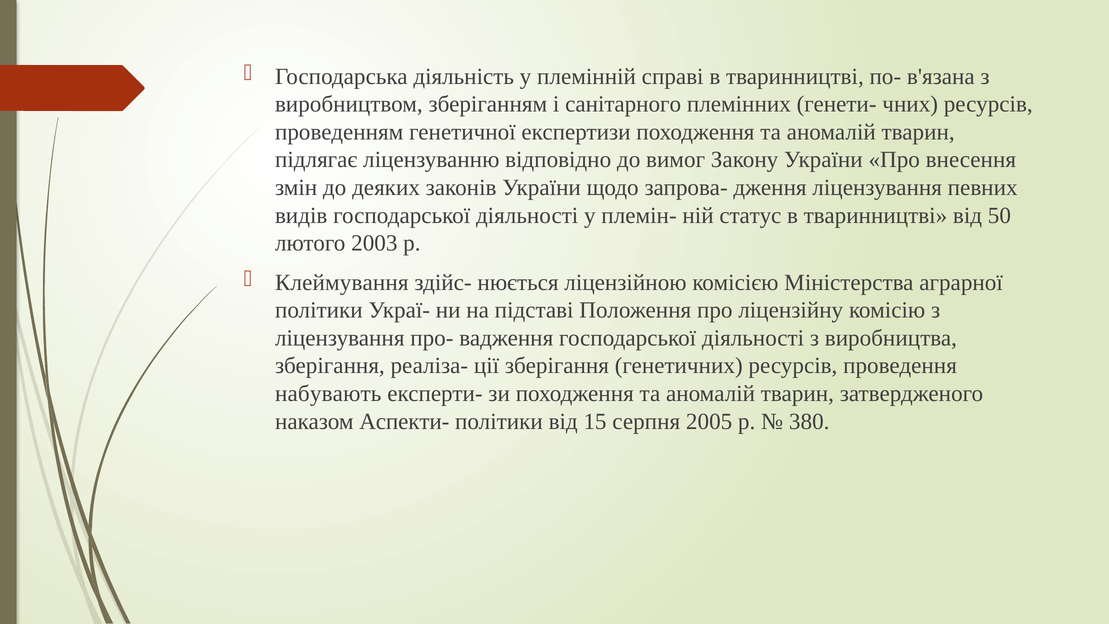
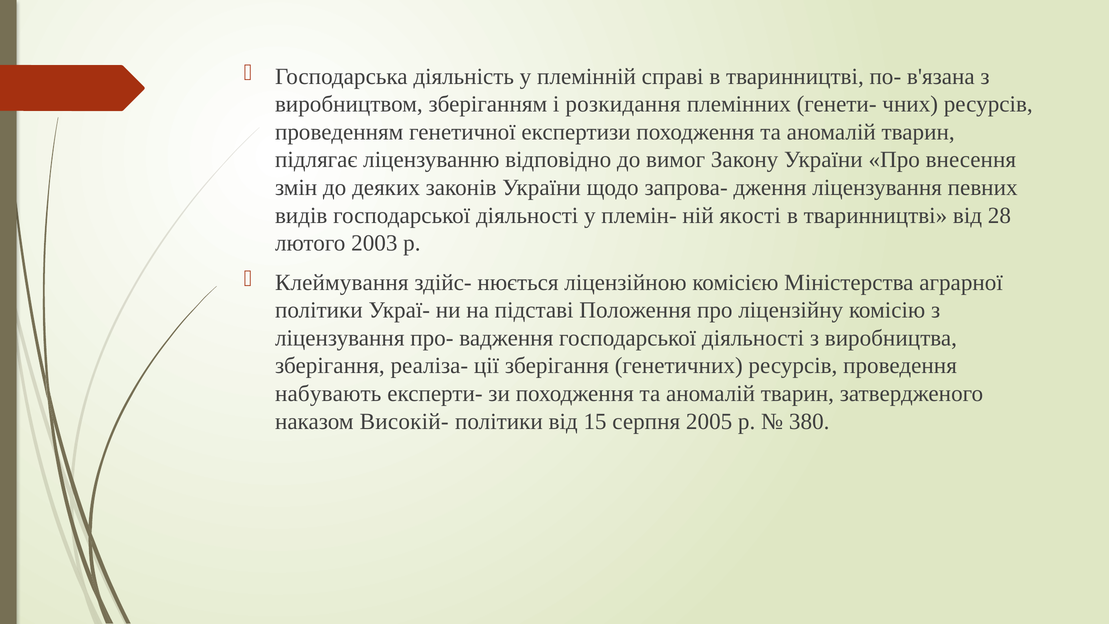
санітарного: санітарного -> розкидання
статус: статус -> якості
50: 50 -> 28
Аспекти-: Аспекти- -> Високій-
